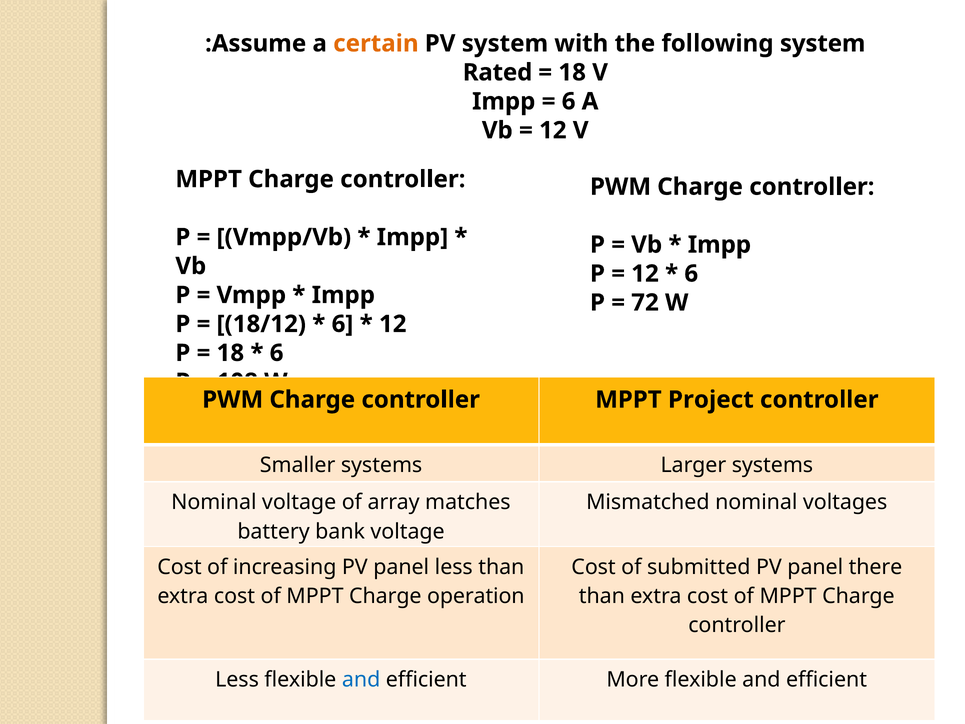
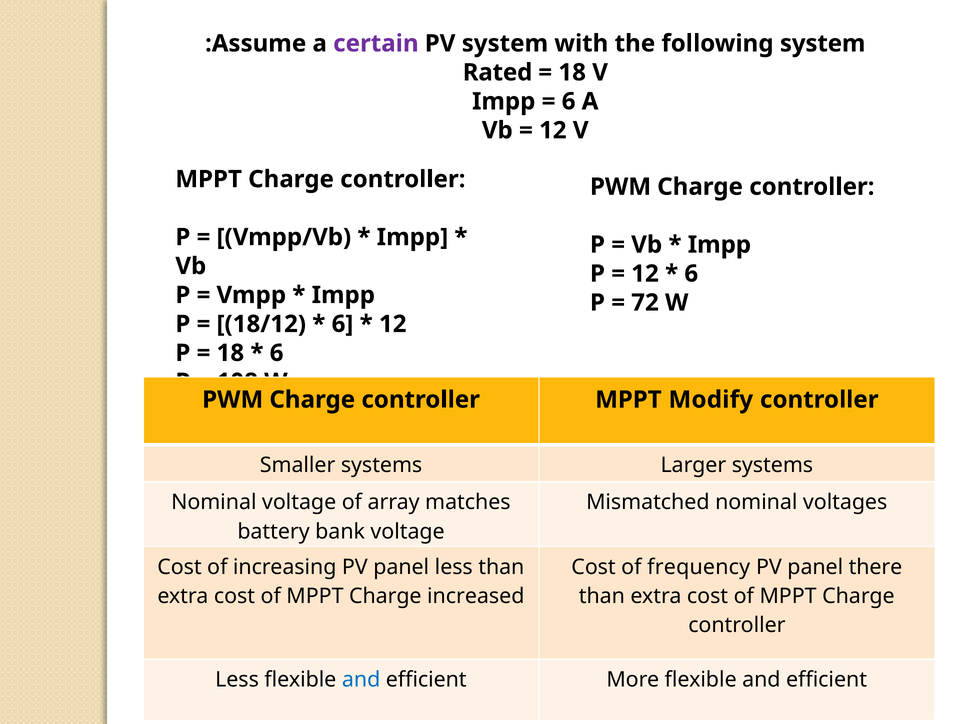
certain colour: orange -> purple
Project: Project -> Modify
submitted: submitted -> frequency
operation: operation -> increased
